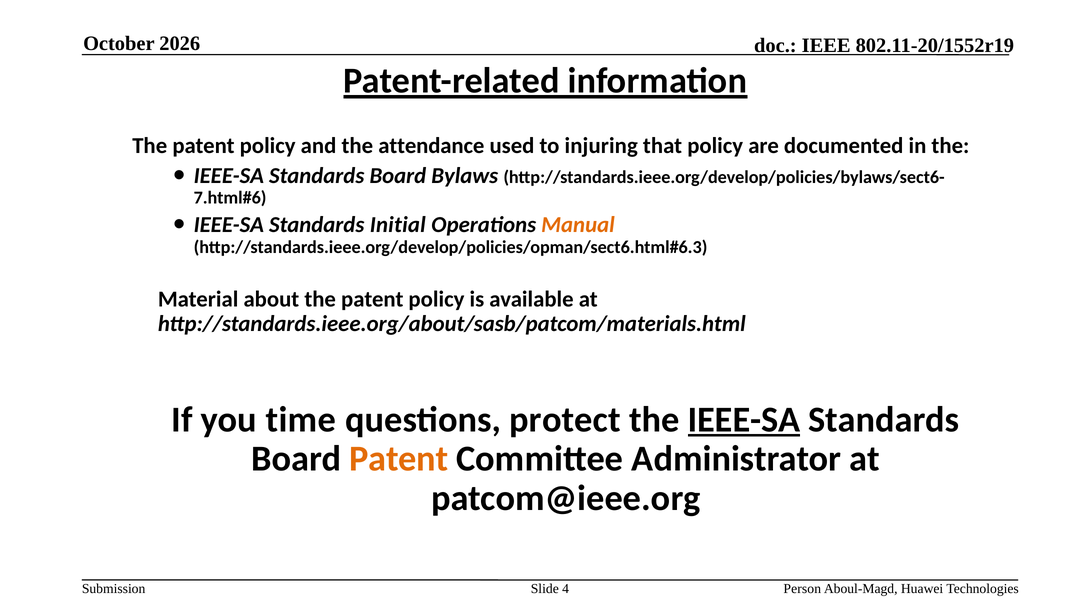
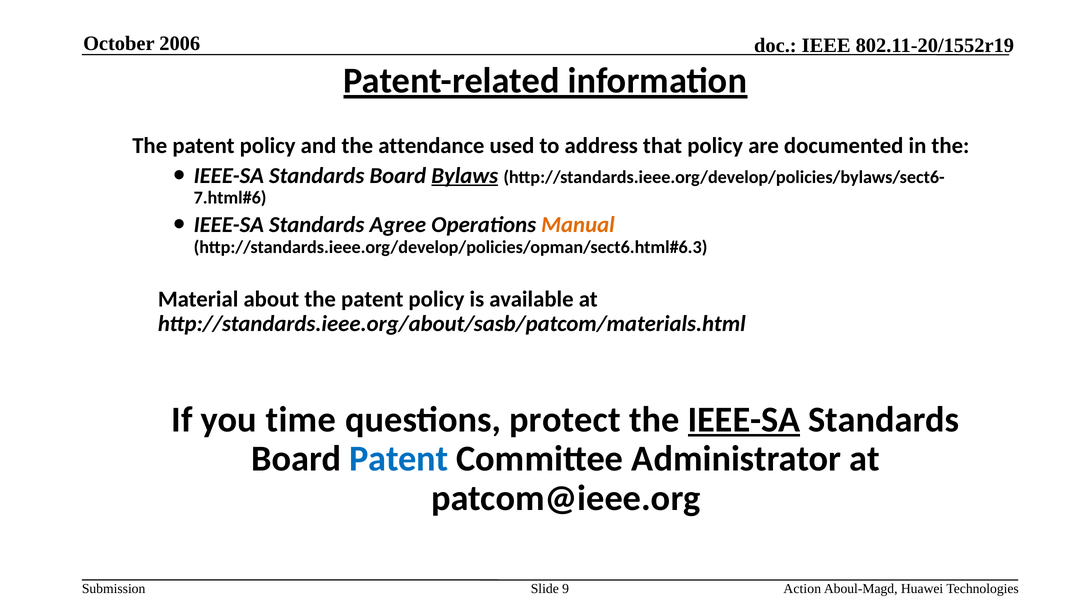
2026: 2026 -> 2006
injuring: injuring -> address
Bylaws underline: none -> present
Initial: Initial -> Agree
Patent at (399, 459) colour: orange -> blue
4: 4 -> 9
Person: Person -> Action
